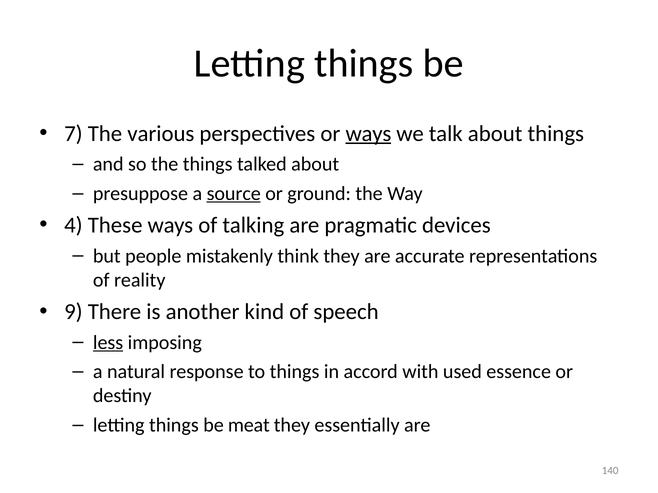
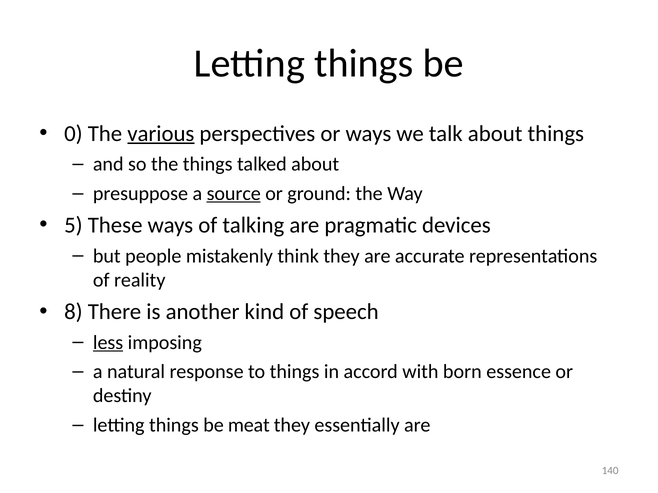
7: 7 -> 0
various underline: none -> present
ways at (368, 134) underline: present -> none
4: 4 -> 5
9: 9 -> 8
used: used -> born
